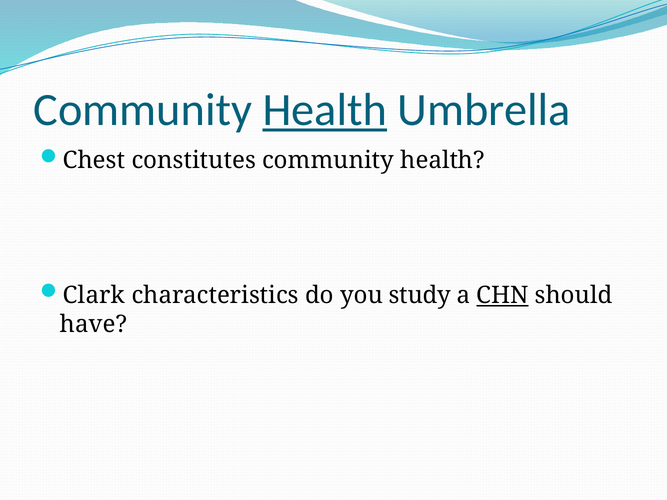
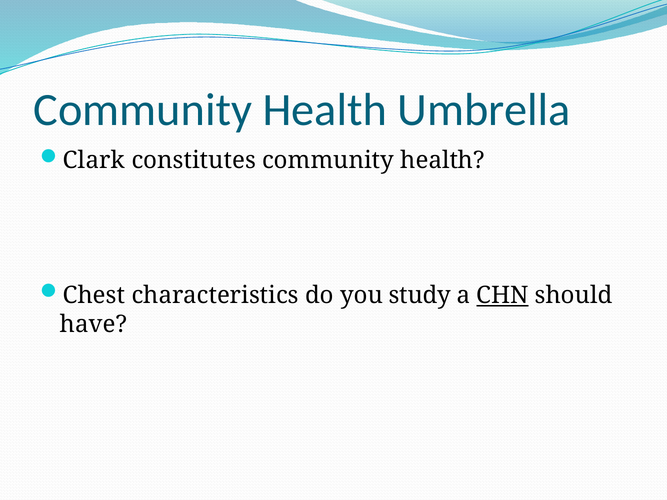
Health at (325, 110) underline: present -> none
Chest: Chest -> Clark
Clark: Clark -> Chest
